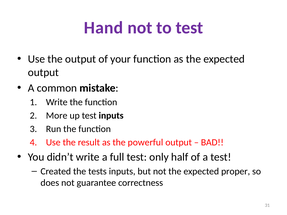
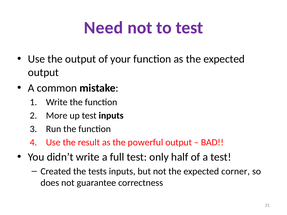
Hand: Hand -> Need
proper: proper -> corner
